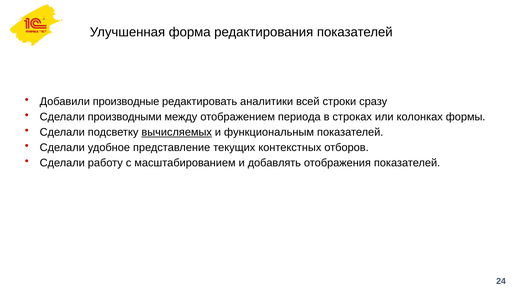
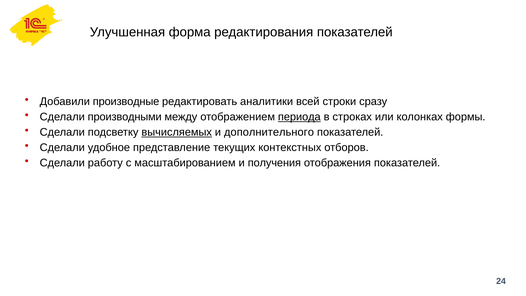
периода underline: none -> present
функциональным: функциональным -> дополнительного
добавлять: добавлять -> получения
